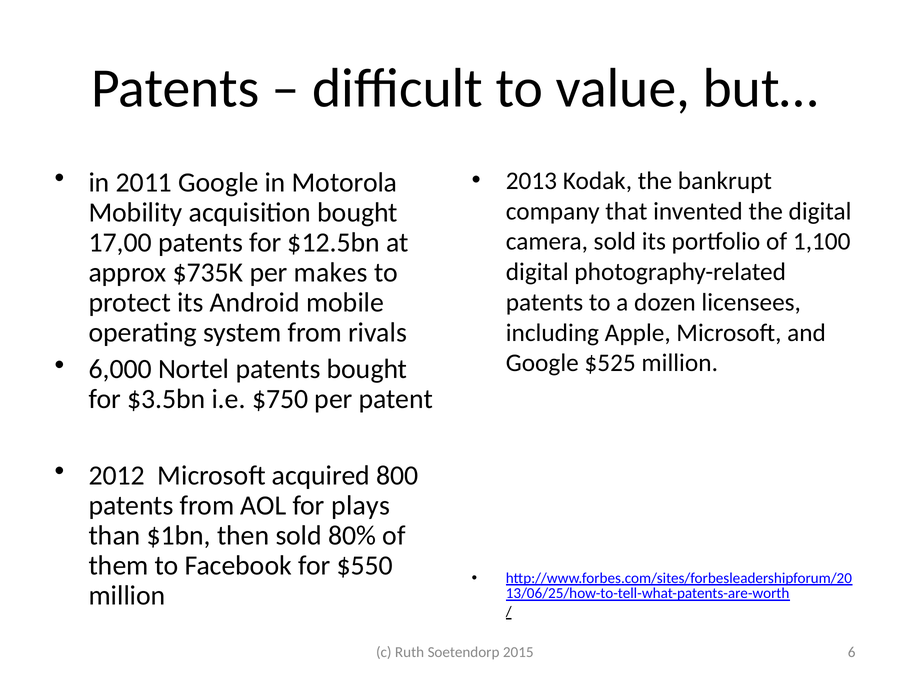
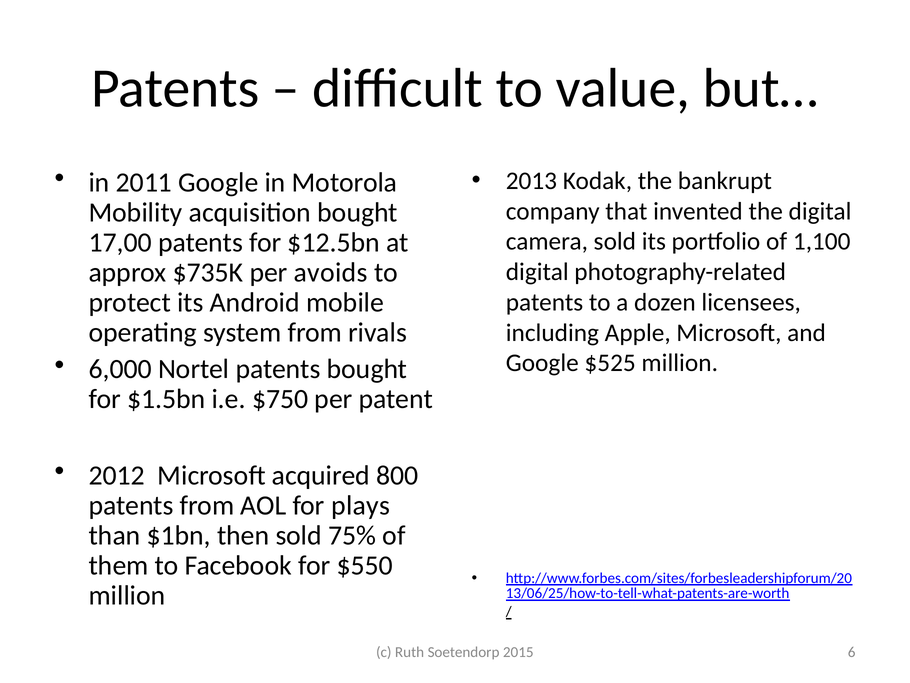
makes: makes -> avoids
$3.5bn: $3.5bn -> $1.5bn
80%: 80% -> 75%
